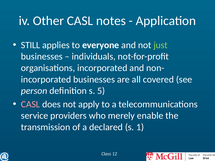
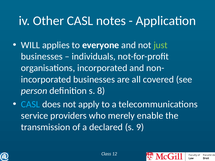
STILL: STILL -> WILL
5: 5 -> 8
CASL at (30, 104) colour: pink -> light blue
1: 1 -> 9
